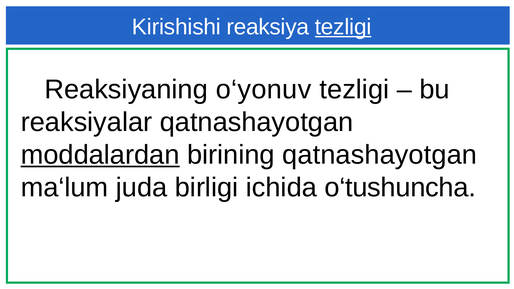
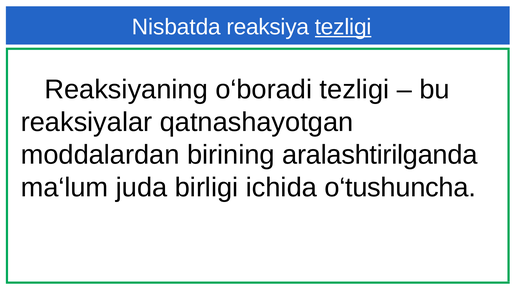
Kirishishi: Kirishishi -> Nisbatda
o‘yonuv: o‘yonuv -> o‘boradi
moddalardan underline: present -> none
birining qatnashayotgan: qatnashayotgan -> aralashtirilganda
